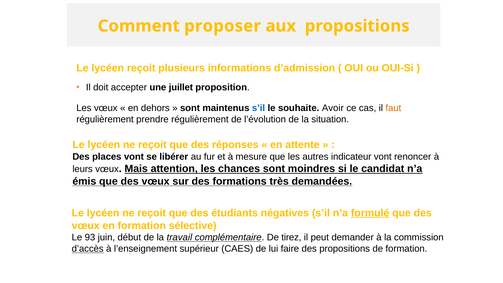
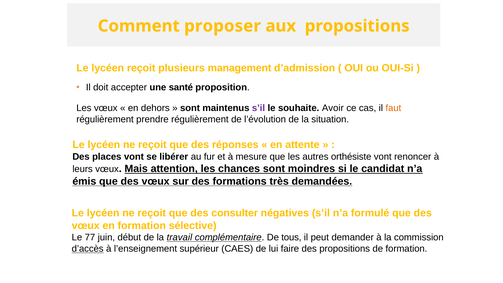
informations: informations -> management
juillet: juillet -> santé
s’il at (259, 108) colour: blue -> purple
indicateur: indicateur -> orthésiste
étudiants: étudiants -> consulter
formulé underline: present -> none
93: 93 -> 77
tirez: tirez -> tous
